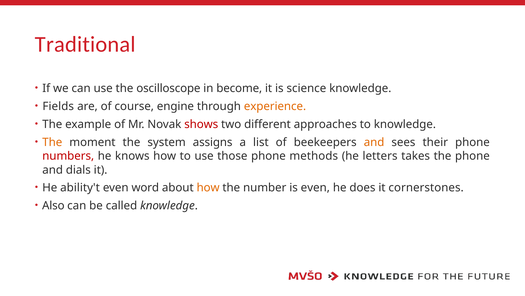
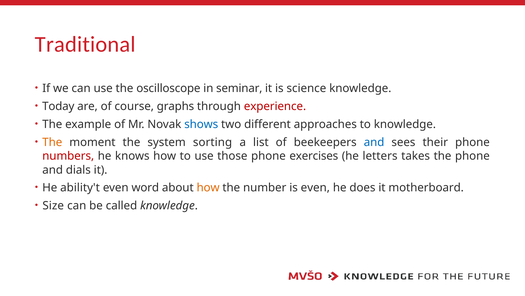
become: become -> seminar
Fields: Fields -> Today
engine: engine -> graphs
experience colour: orange -> red
shows colour: red -> blue
assigns: assigns -> sorting
and at (374, 142) colour: orange -> blue
methods: methods -> exercises
cornerstones: cornerstones -> motherboard
Also: Also -> Size
